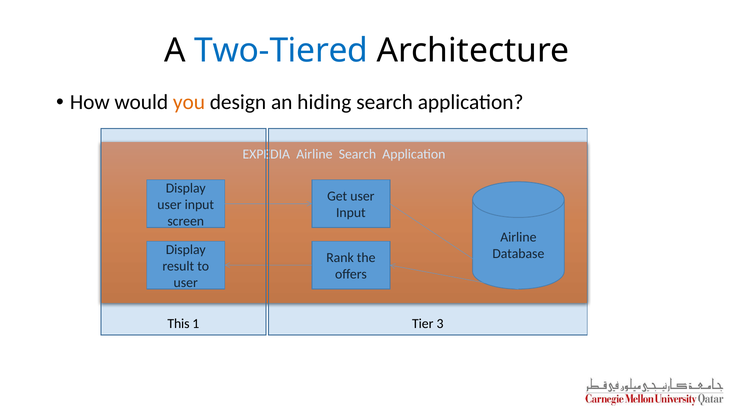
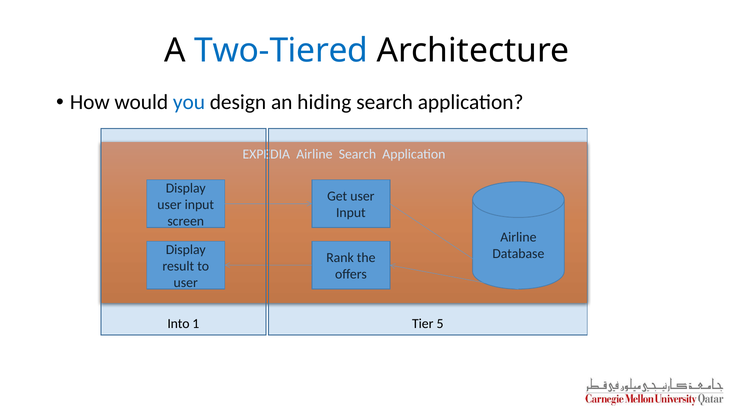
you colour: orange -> blue
This: This -> Into
3: 3 -> 5
